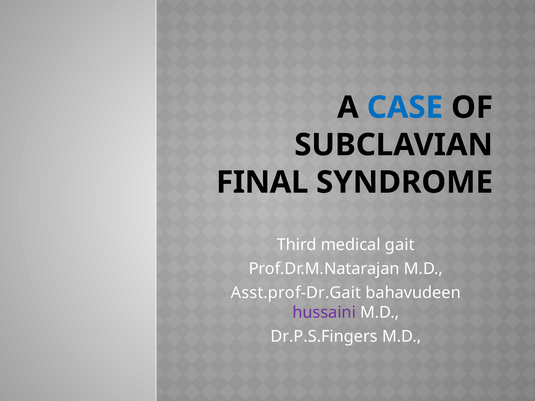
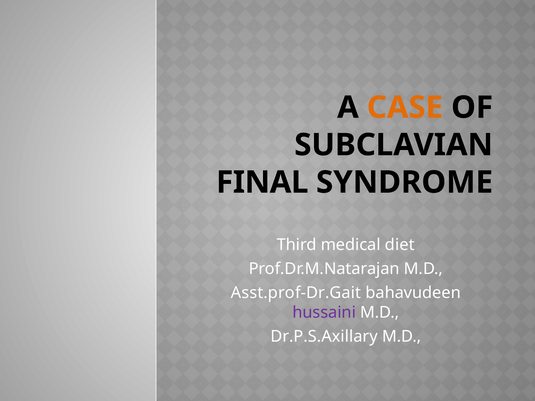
CASE colour: blue -> orange
gait: gait -> diet
Dr.P.S.Fingers: Dr.P.S.Fingers -> Dr.P.S.Axillary
